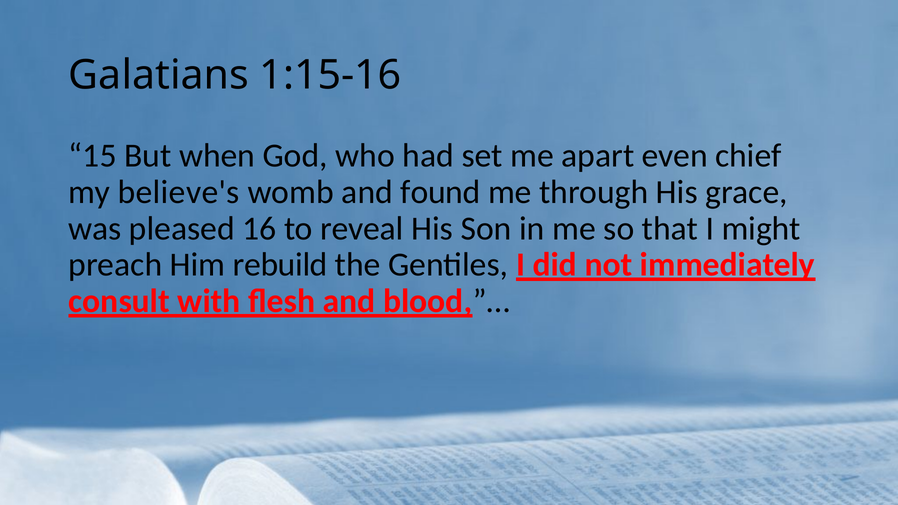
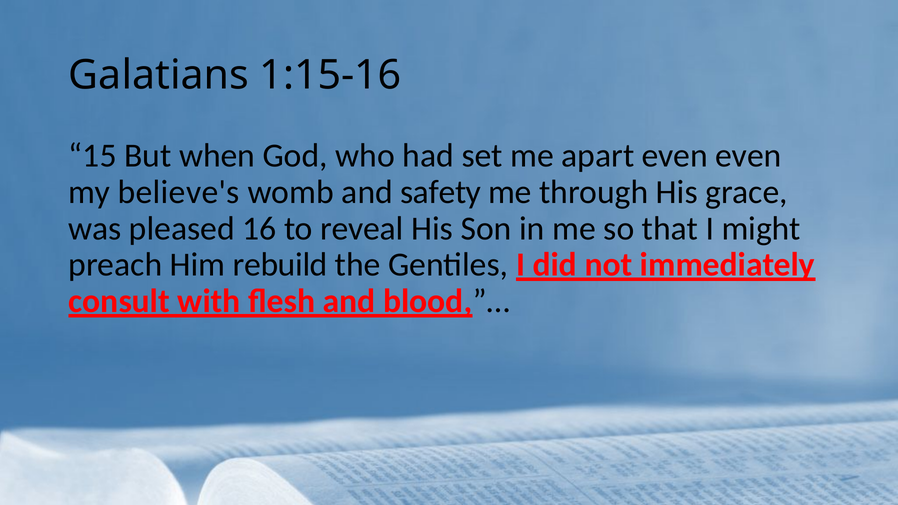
even chief: chief -> even
found: found -> safety
